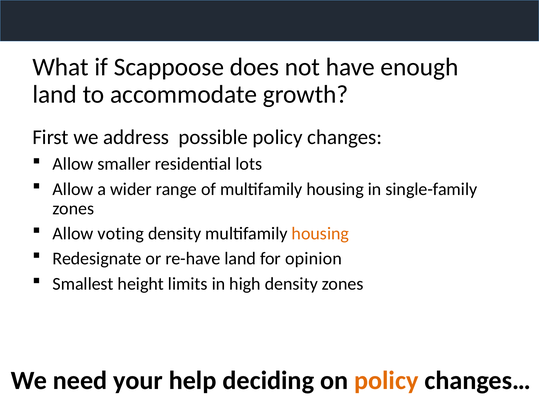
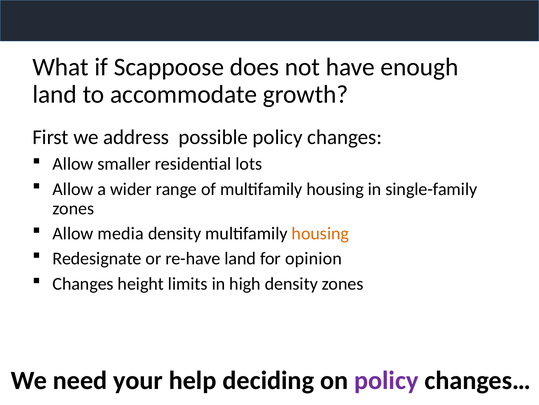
voting: voting -> media
Smallest at (83, 283): Smallest -> Changes
policy at (386, 380) colour: orange -> purple
